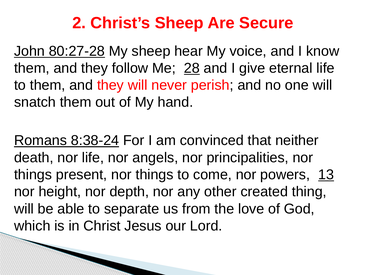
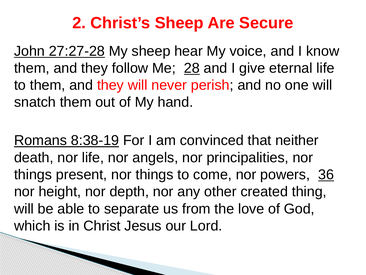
80:27-28: 80:27-28 -> 27:27-28
8:38-24: 8:38-24 -> 8:38-19
13: 13 -> 36
